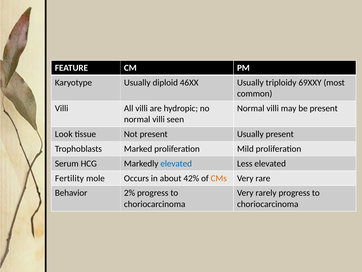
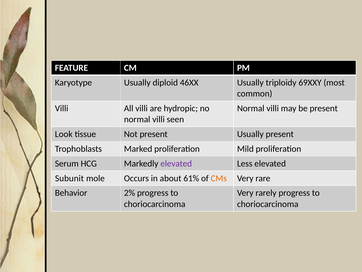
elevated at (176, 163) colour: blue -> purple
Fertility: Fertility -> Subunit
42%: 42% -> 61%
